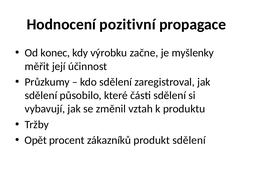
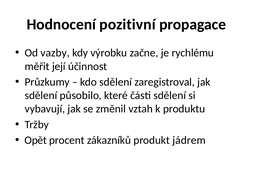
konec: konec -> vazby
myšlenky: myšlenky -> rychlému
produkt sdělení: sdělení -> jádrem
